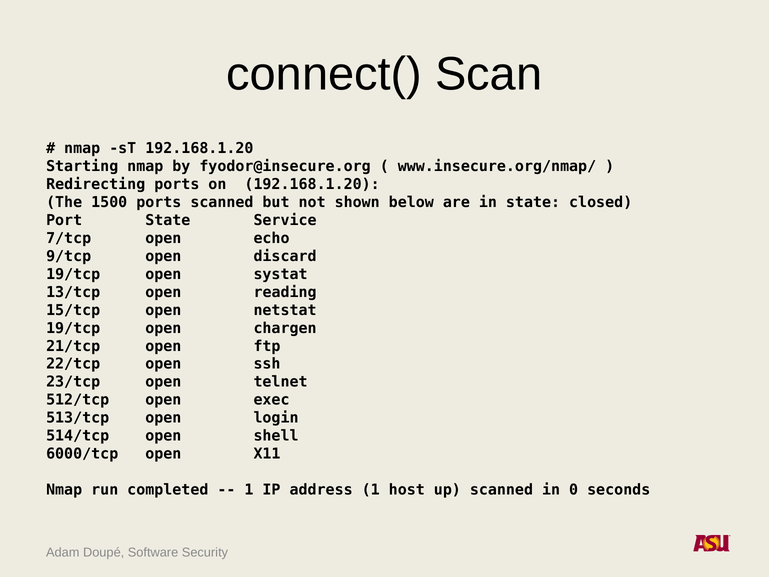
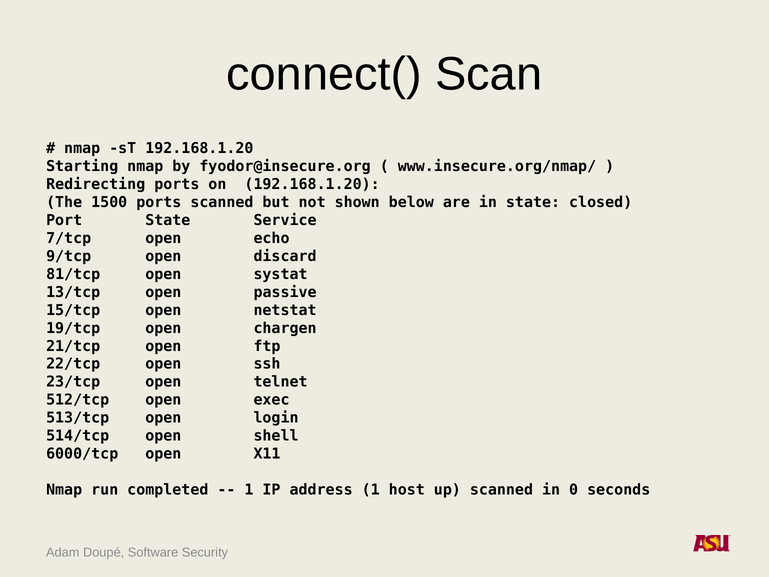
19/tcp at (73, 274): 19/tcp -> 81/tcp
reading: reading -> passive
